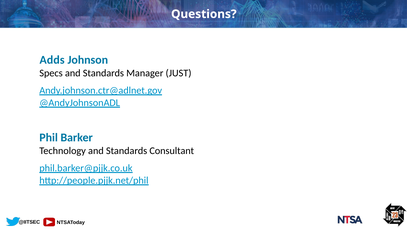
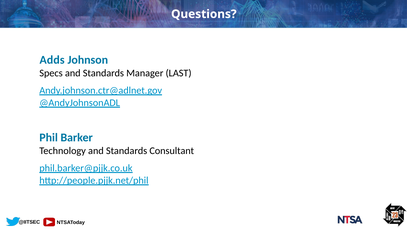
JUST: JUST -> LAST
